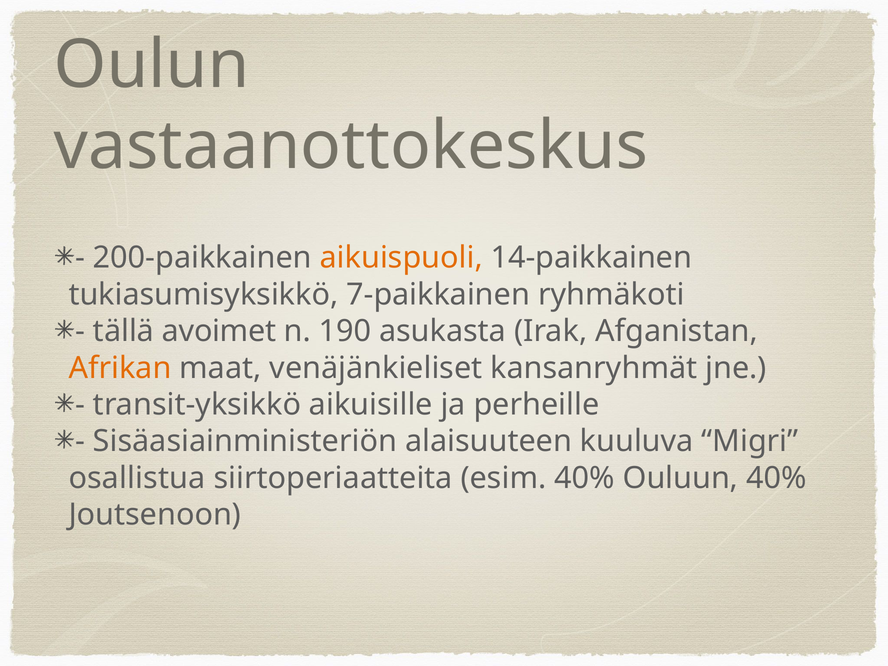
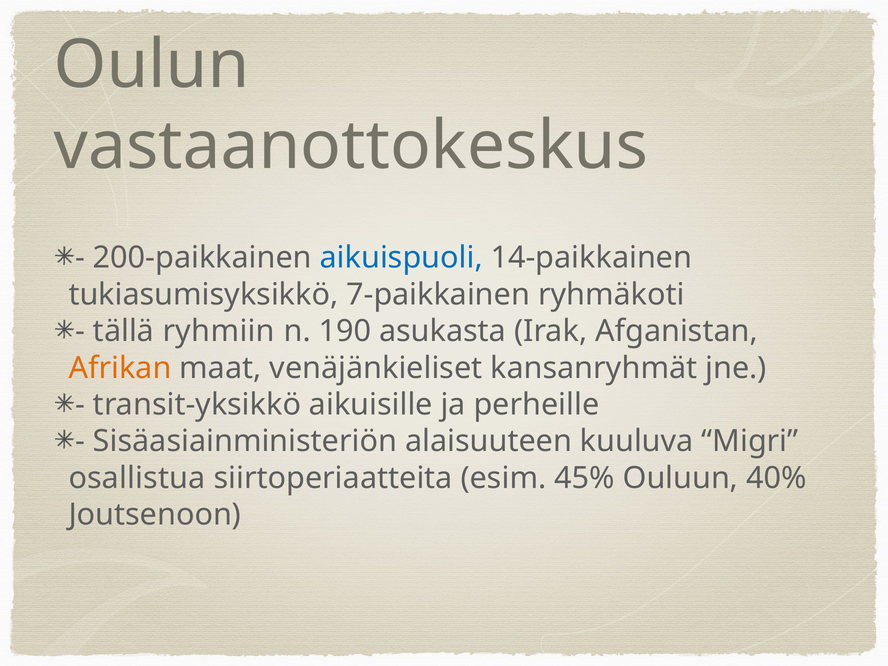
aikuispuoli colour: orange -> blue
avoimet: avoimet -> ryhmiin
esim 40%: 40% -> 45%
